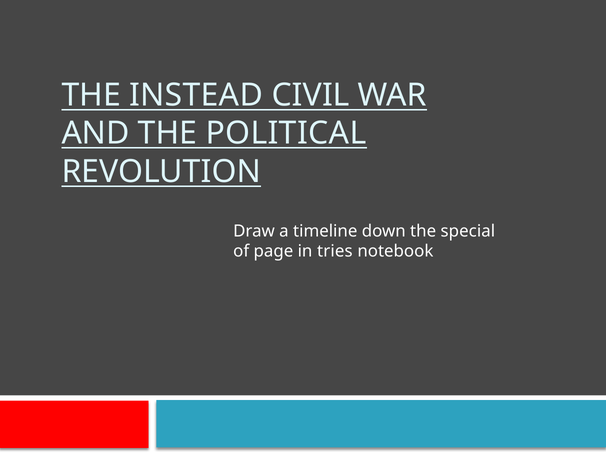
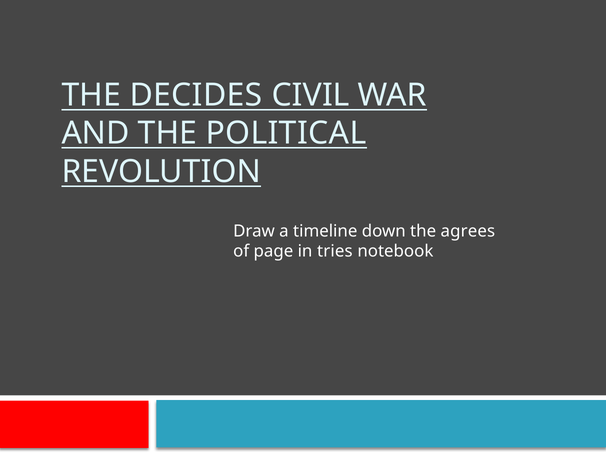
INSTEAD: INSTEAD -> DECIDES
special: special -> agrees
